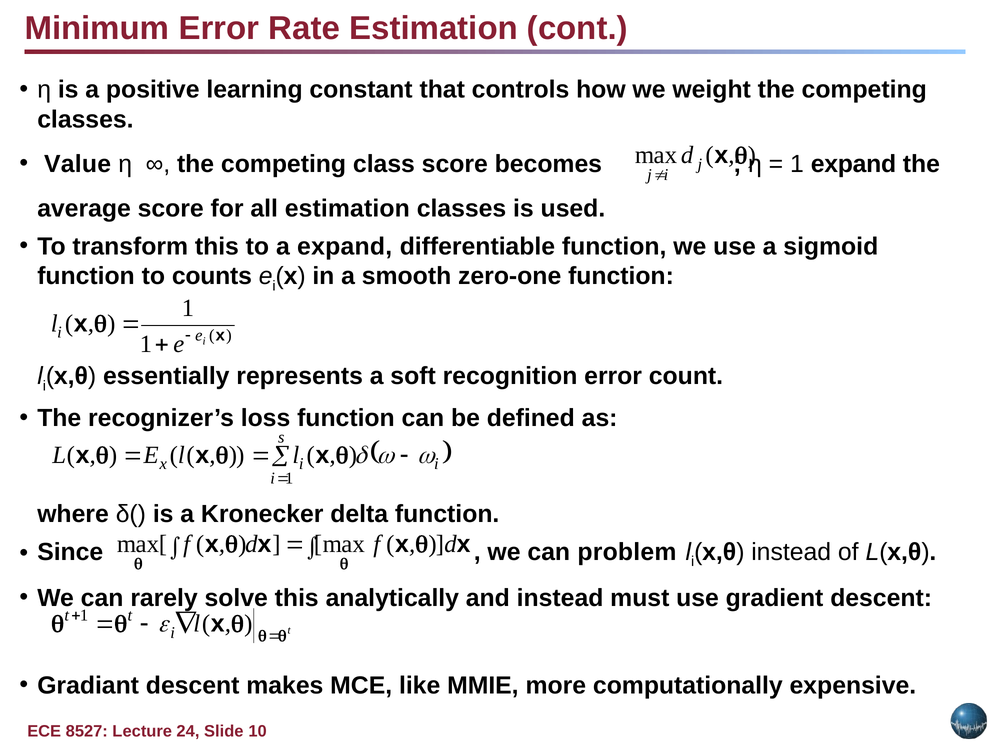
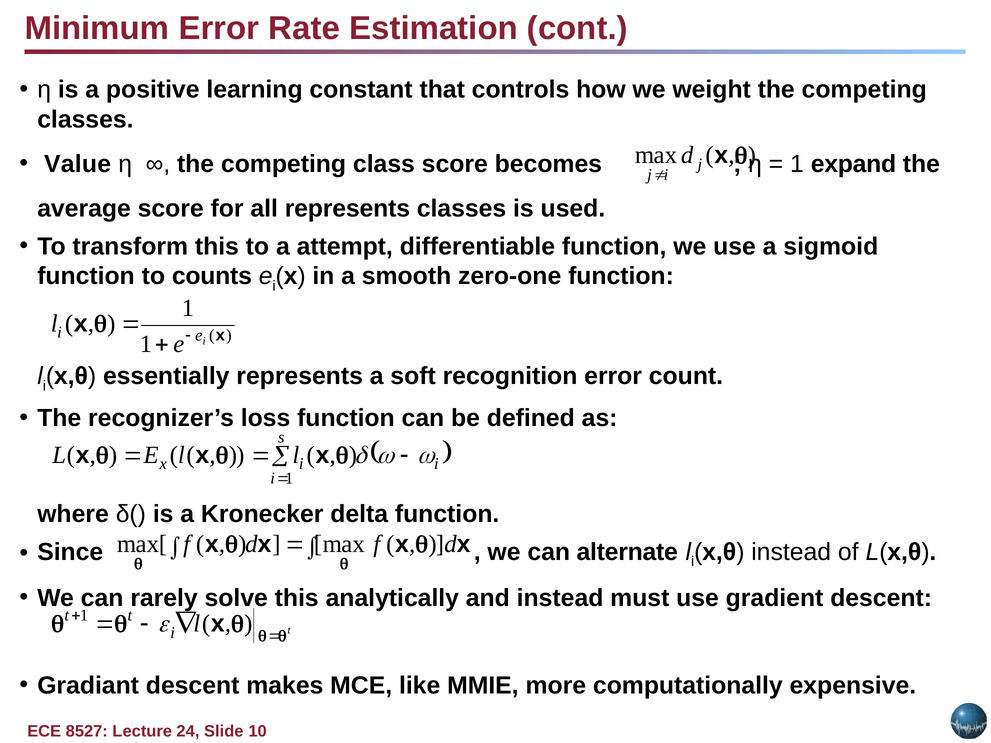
all estimation: estimation -> represents
a expand: expand -> attempt
problem: problem -> alternate
